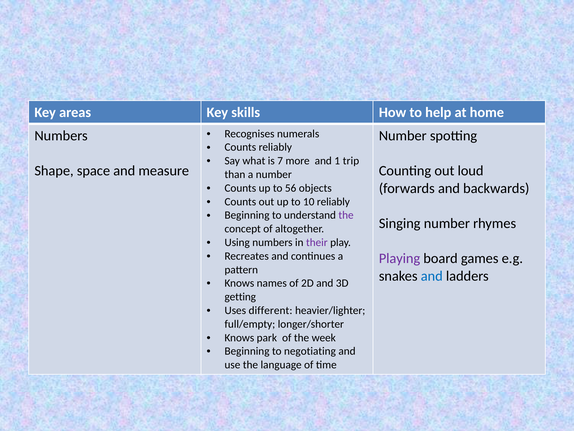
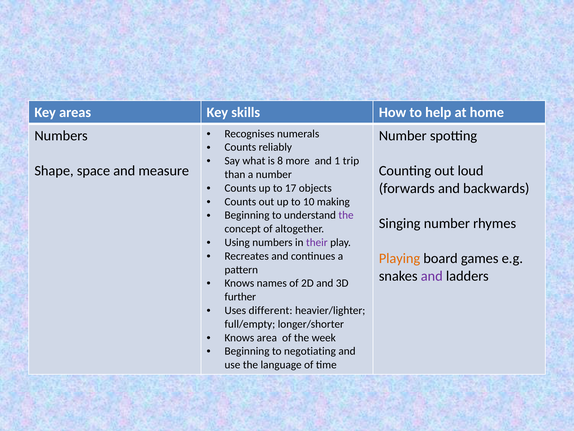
7: 7 -> 8
56: 56 -> 17
10 reliably: reliably -> making
Playing colour: purple -> orange
and at (432, 276) colour: blue -> purple
getting: getting -> further
park: park -> area
